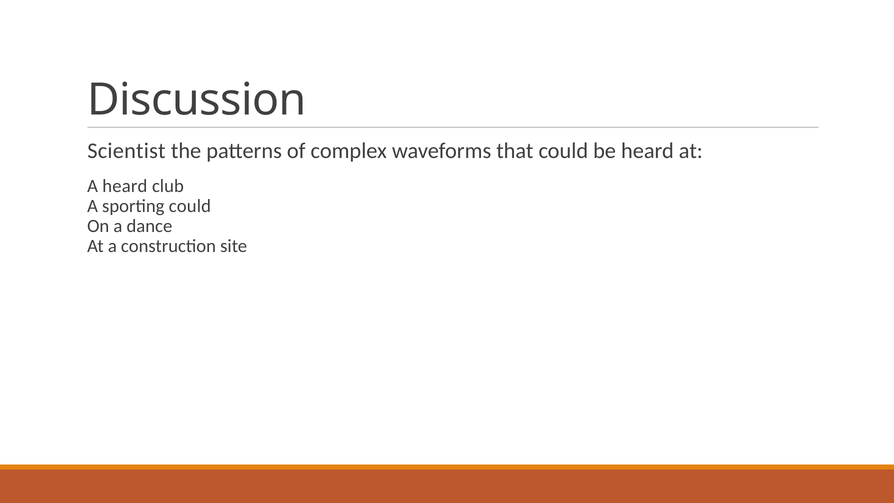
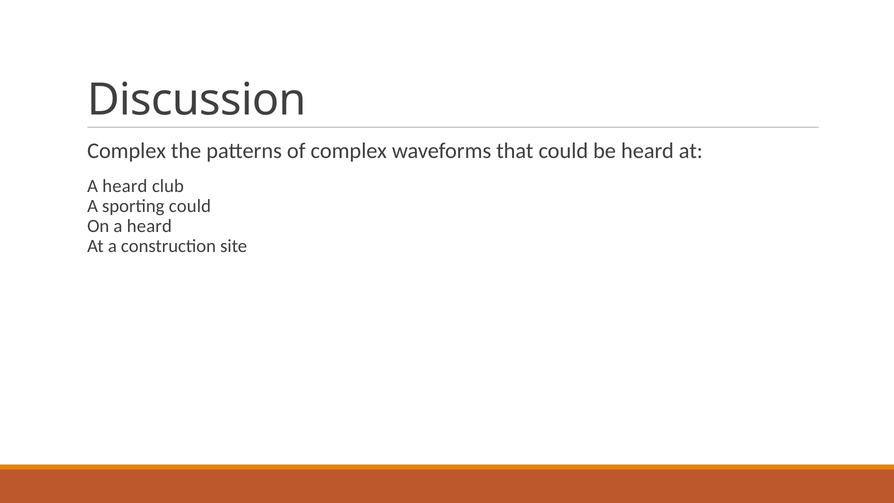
Scientist at (126, 151): Scientist -> Complex
On a dance: dance -> heard
